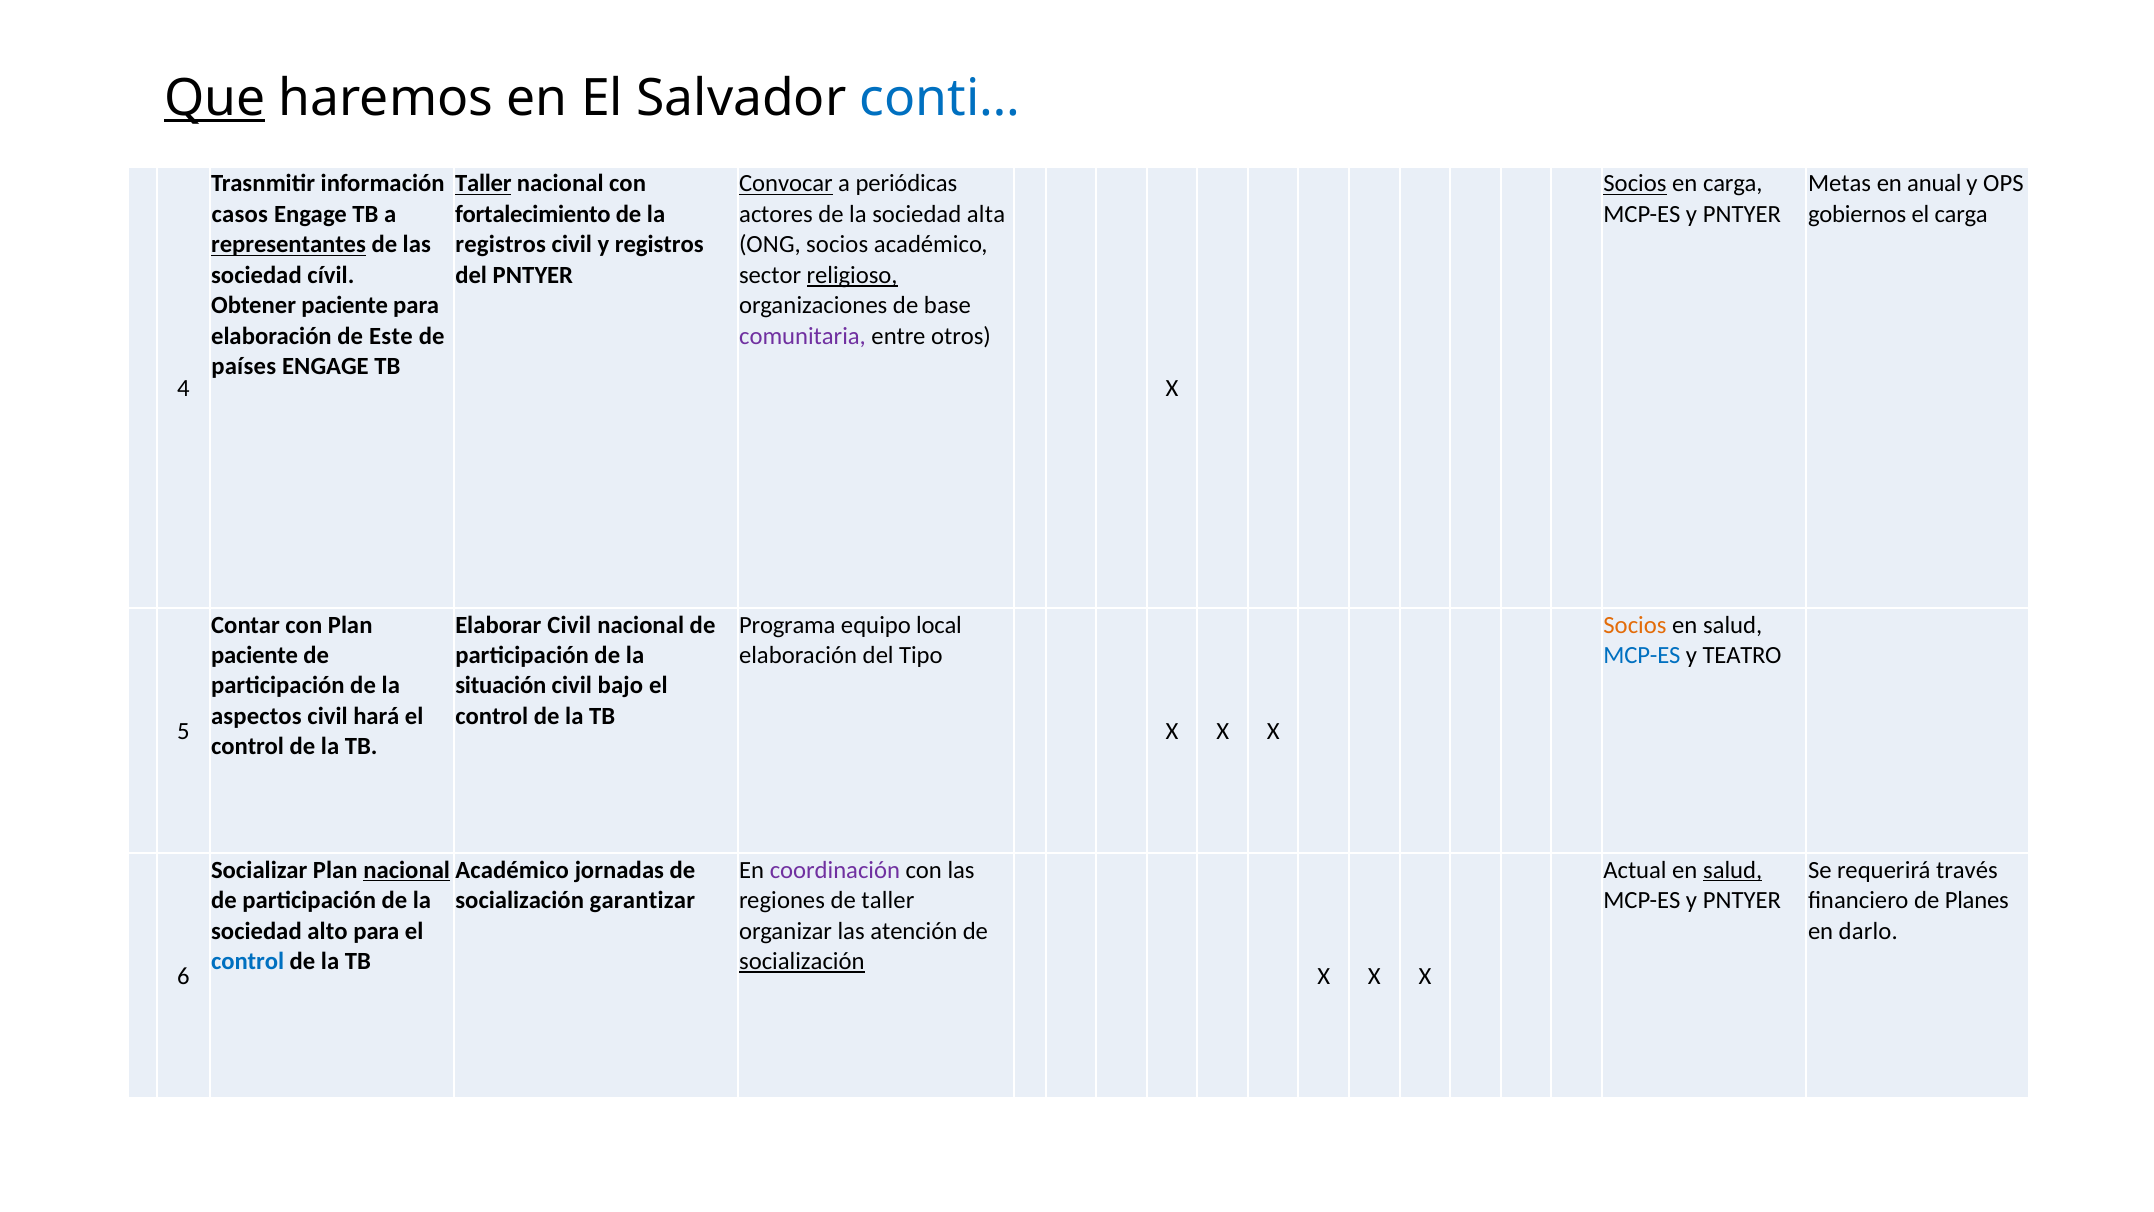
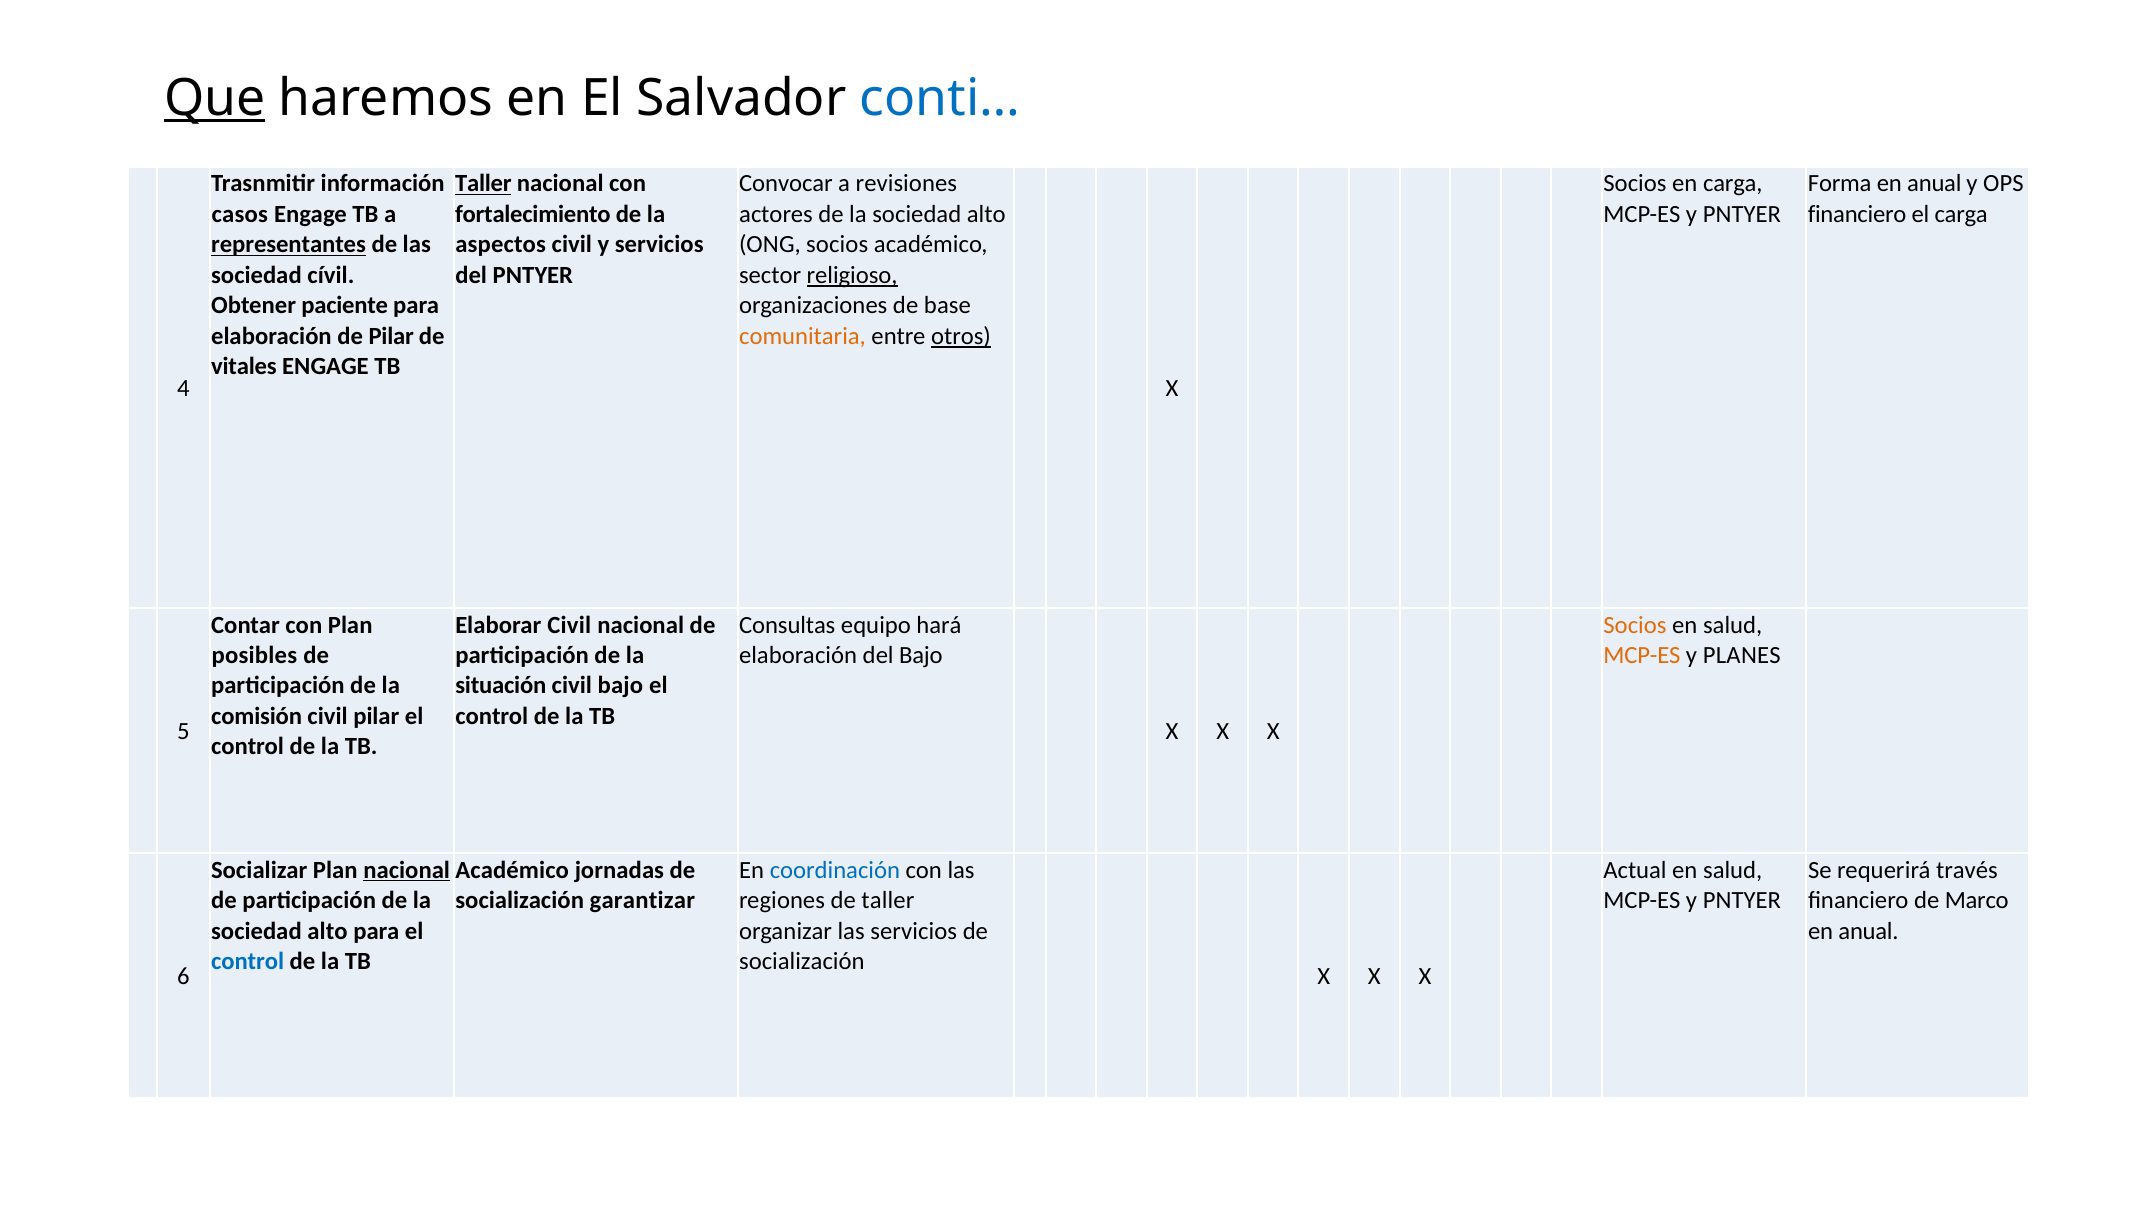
Convocar underline: present -> none
periódicas: periódicas -> revisiones
Socios at (1635, 184) underline: present -> none
Metas: Metas -> Forma
alta at (986, 214): alta -> alto
gobiernos at (1857, 214): gobiernos -> financiero
registros at (501, 245): registros -> aspectos
y registros: registros -> servicios
de Este: Este -> Pilar
comunitaria colour: purple -> orange
otros underline: none -> present
países: países -> vitales
Programa: Programa -> Consultas
local: local -> hará
paciente at (255, 655): paciente -> posibles
del Tipo: Tipo -> Bajo
MCP-ES at (1642, 655) colour: blue -> orange
TEATRO: TEATRO -> PLANES
aspectos: aspectos -> comisión
civil hará: hará -> pilar
coordinación colour: purple -> blue
salud at (1733, 870) underline: present -> none
Planes: Planes -> Marco
las atención: atención -> servicios
darlo at (1868, 931): darlo -> anual
socialización at (802, 961) underline: present -> none
